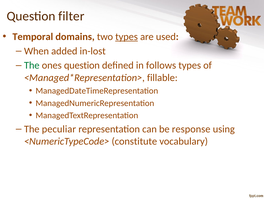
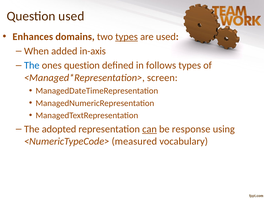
Question filter: filter -> used
Temporal: Temporal -> Enhances
in-lost: in-lost -> in-axis
The at (32, 65) colour: green -> blue
fillable: fillable -> screen
peculiar: peculiar -> adopted
can underline: none -> present
constitute: constitute -> measured
